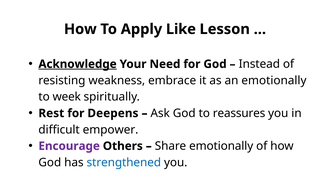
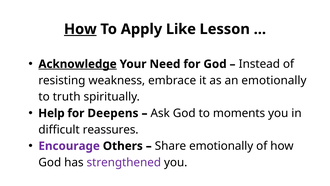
How at (80, 29) underline: none -> present
week: week -> truth
Rest: Rest -> Help
reassures: reassures -> moments
empower: empower -> reassures
strengthened colour: blue -> purple
